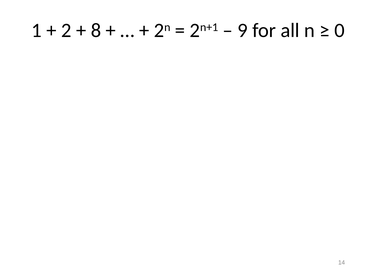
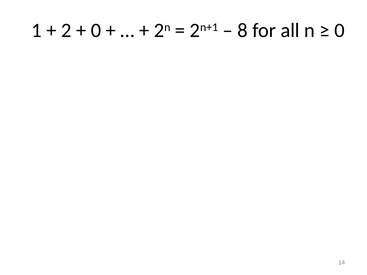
8 at (96, 30): 8 -> 0
9: 9 -> 8
